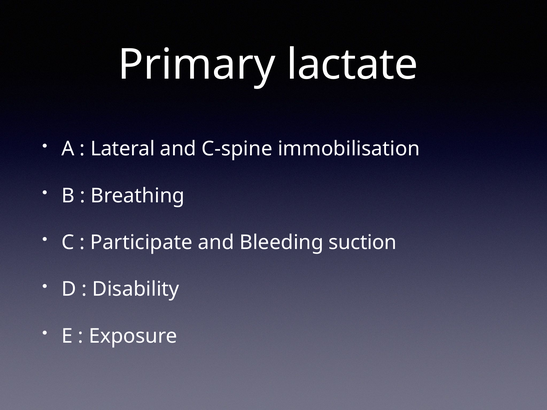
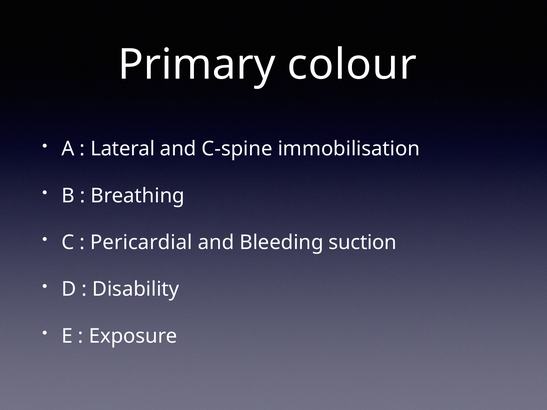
lactate: lactate -> colour
Participate: Participate -> Pericardial
